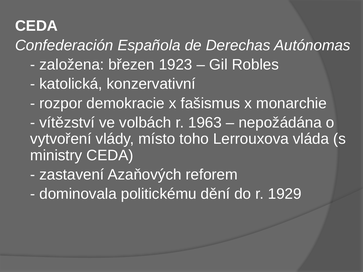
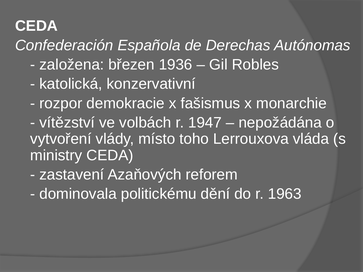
1923: 1923 -> 1936
1963: 1963 -> 1947
1929: 1929 -> 1963
